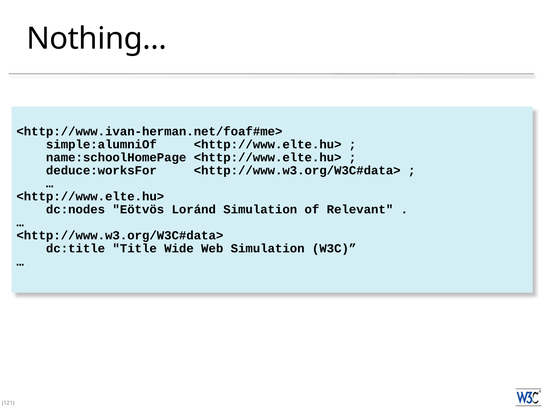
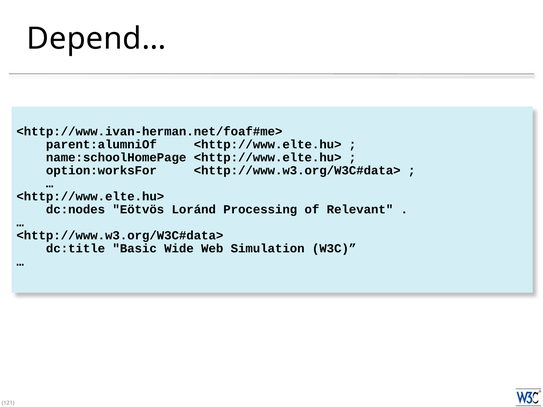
Nothing…: Nothing… -> Depend…
simple:alumniOf: simple:alumniOf -> parent:alumniOf
deduce:worksFor: deduce:worksFor -> option:worksFor
Loránd Simulation: Simulation -> Processing
Title: Title -> Basic
